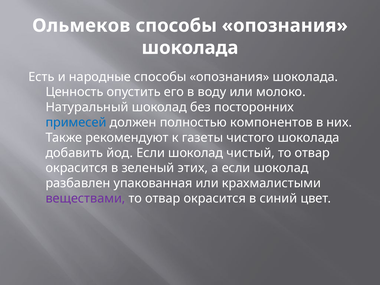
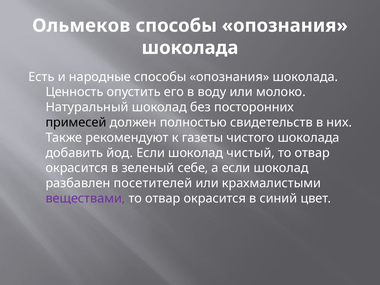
примесей colour: blue -> black
компонентов: компонентов -> свидетельств
этих: этих -> себе
упакованная: упакованная -> посетителей
